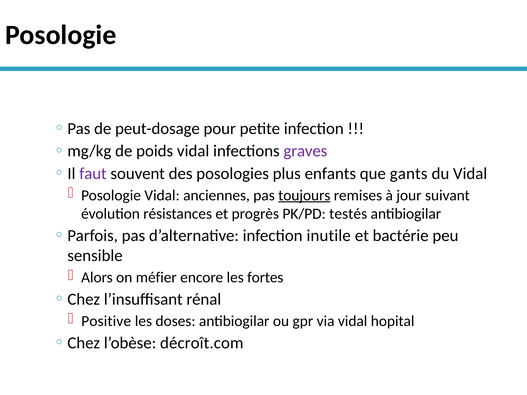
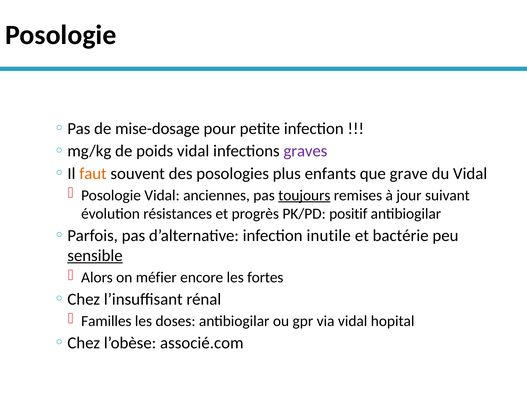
peut-dosage: peut-dosage -> mise-dosage
faut colour: purple -> orange
gants: gants -> grave
testés: testés -> positif
sensible underline: none -> present
Positive: Positive -> Familles
décroît.com: décroît.com -> associé.com
